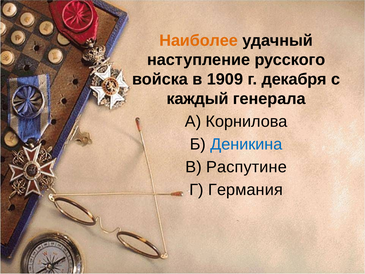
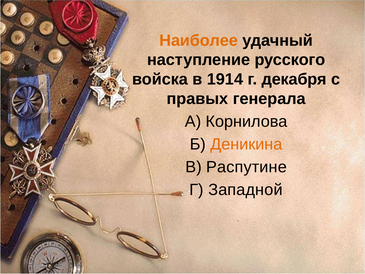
1909: 1909 -> 1914
каждый: каждый -> правых
Деникина colour: blue -> orange
Германия: Германия -> Западной
